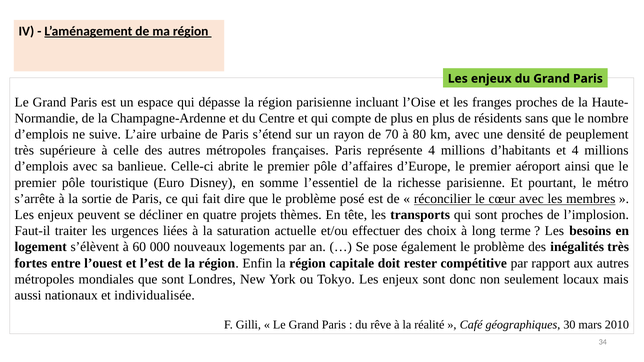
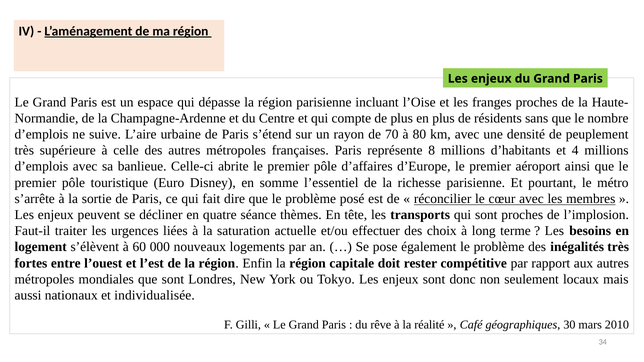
représente 4: 4 -> 8
projets: projets -> séance
